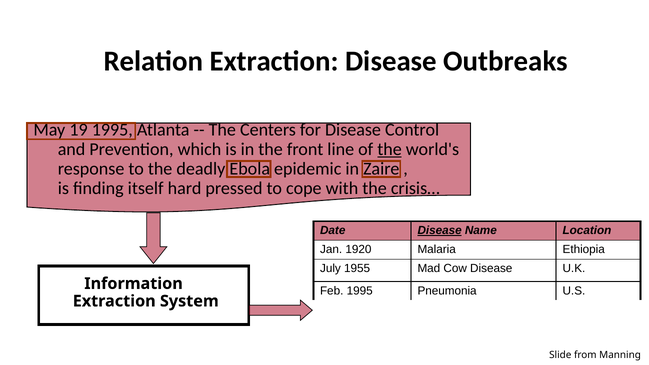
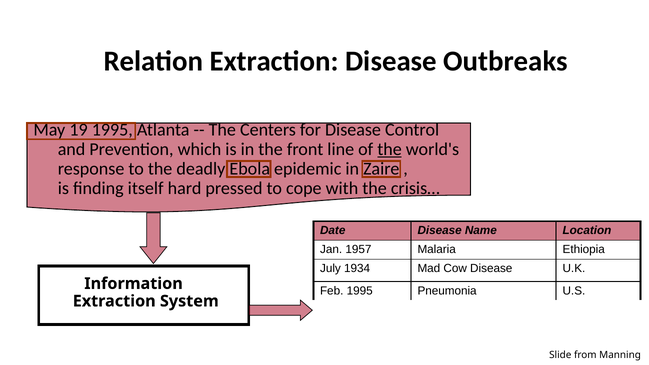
Disease at (440, 231) underline: present -> none
1920: 1920 -> 1957
1955: 1955 -> 1934
